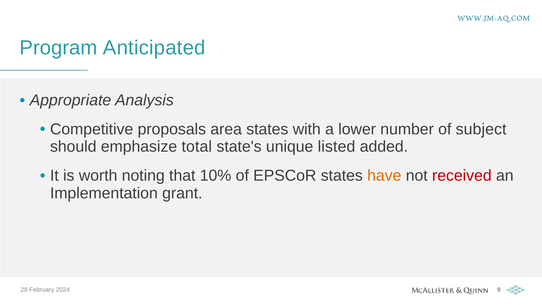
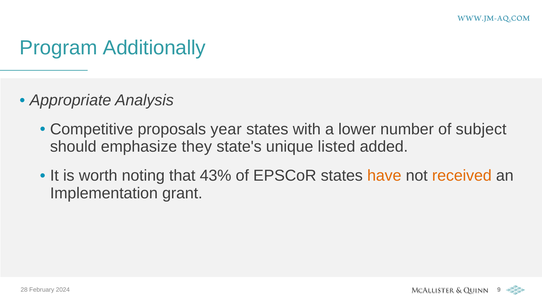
Anticipated: Anticipated -> Additionally
area: area -> year
total: total -> they
10%: 10% -> 43%
received colour: red -> orange
